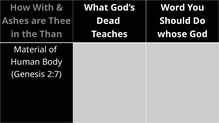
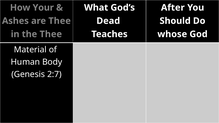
With: With -> Your
Word: Word -> After
the Than: Than -> Thee
